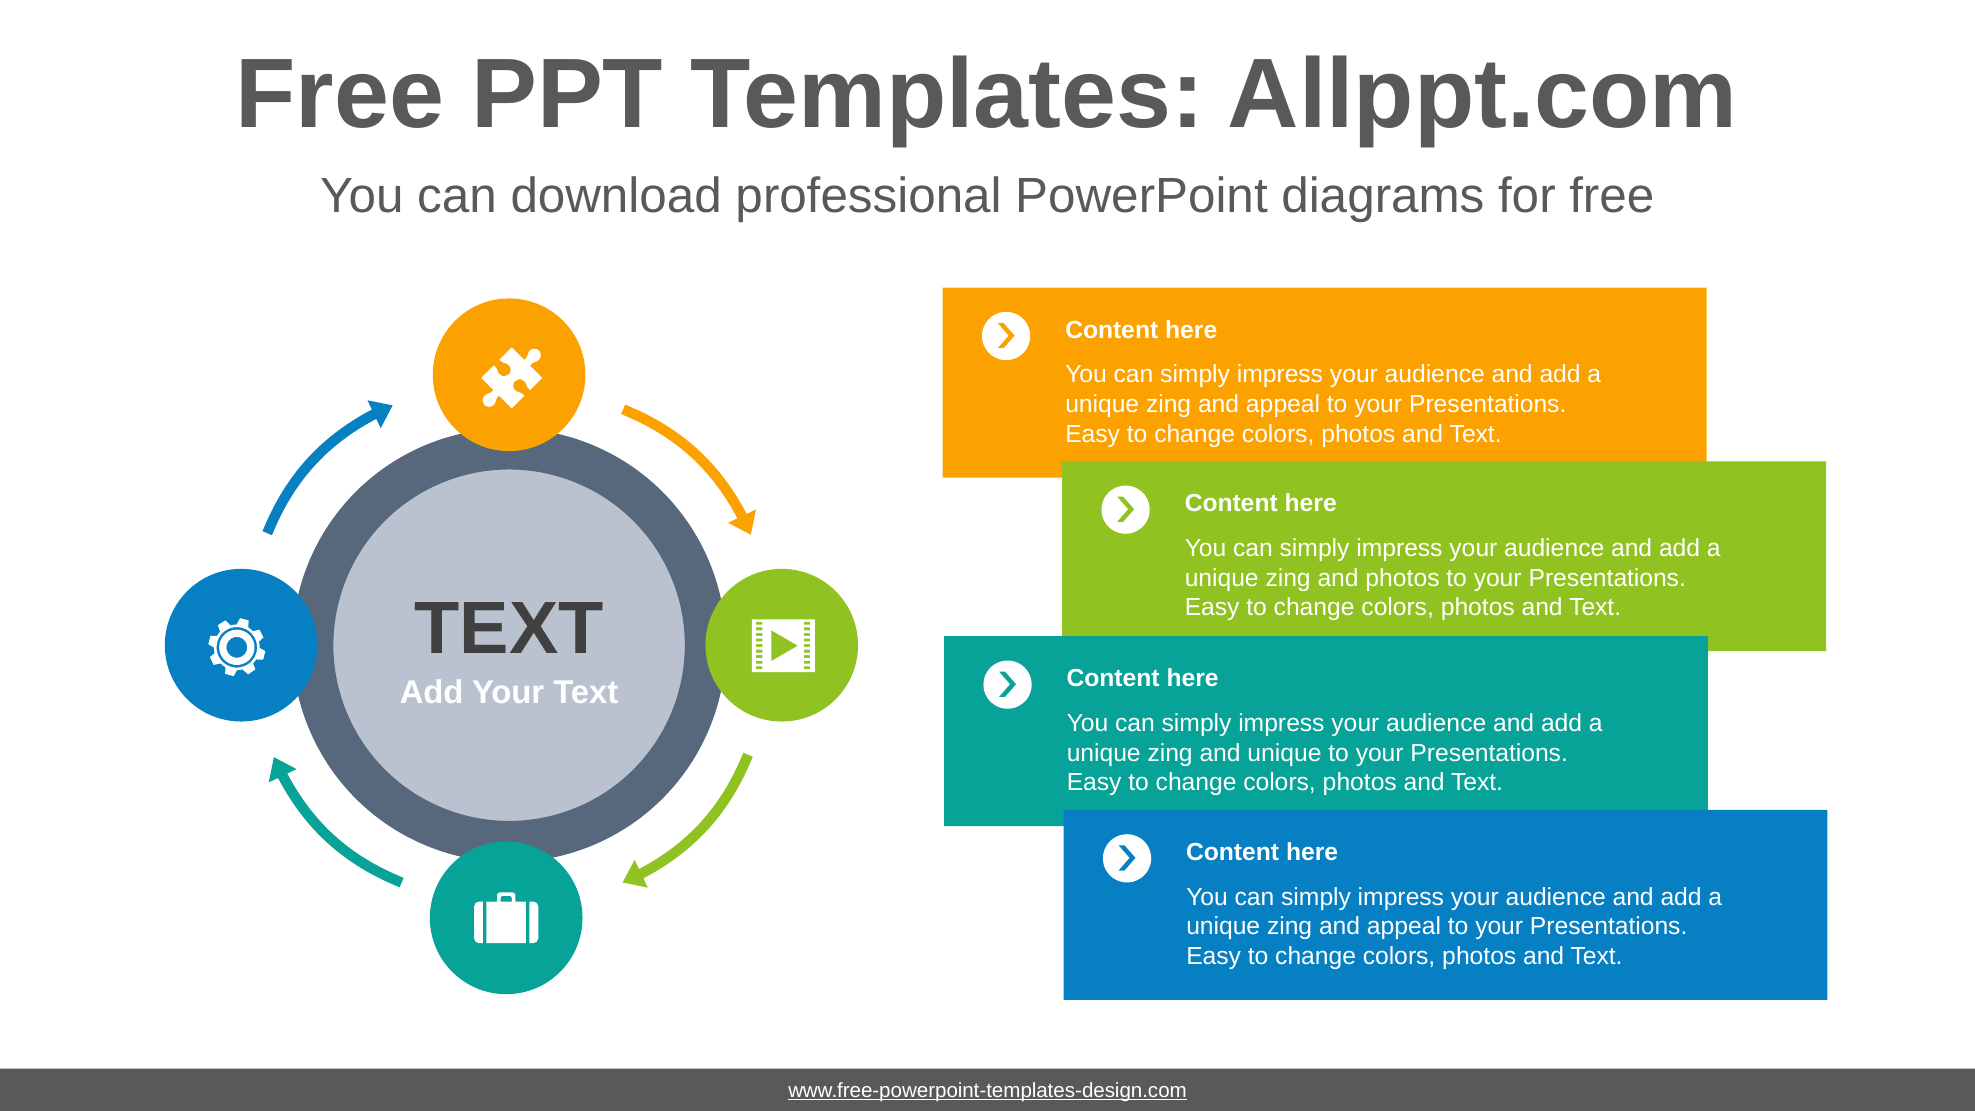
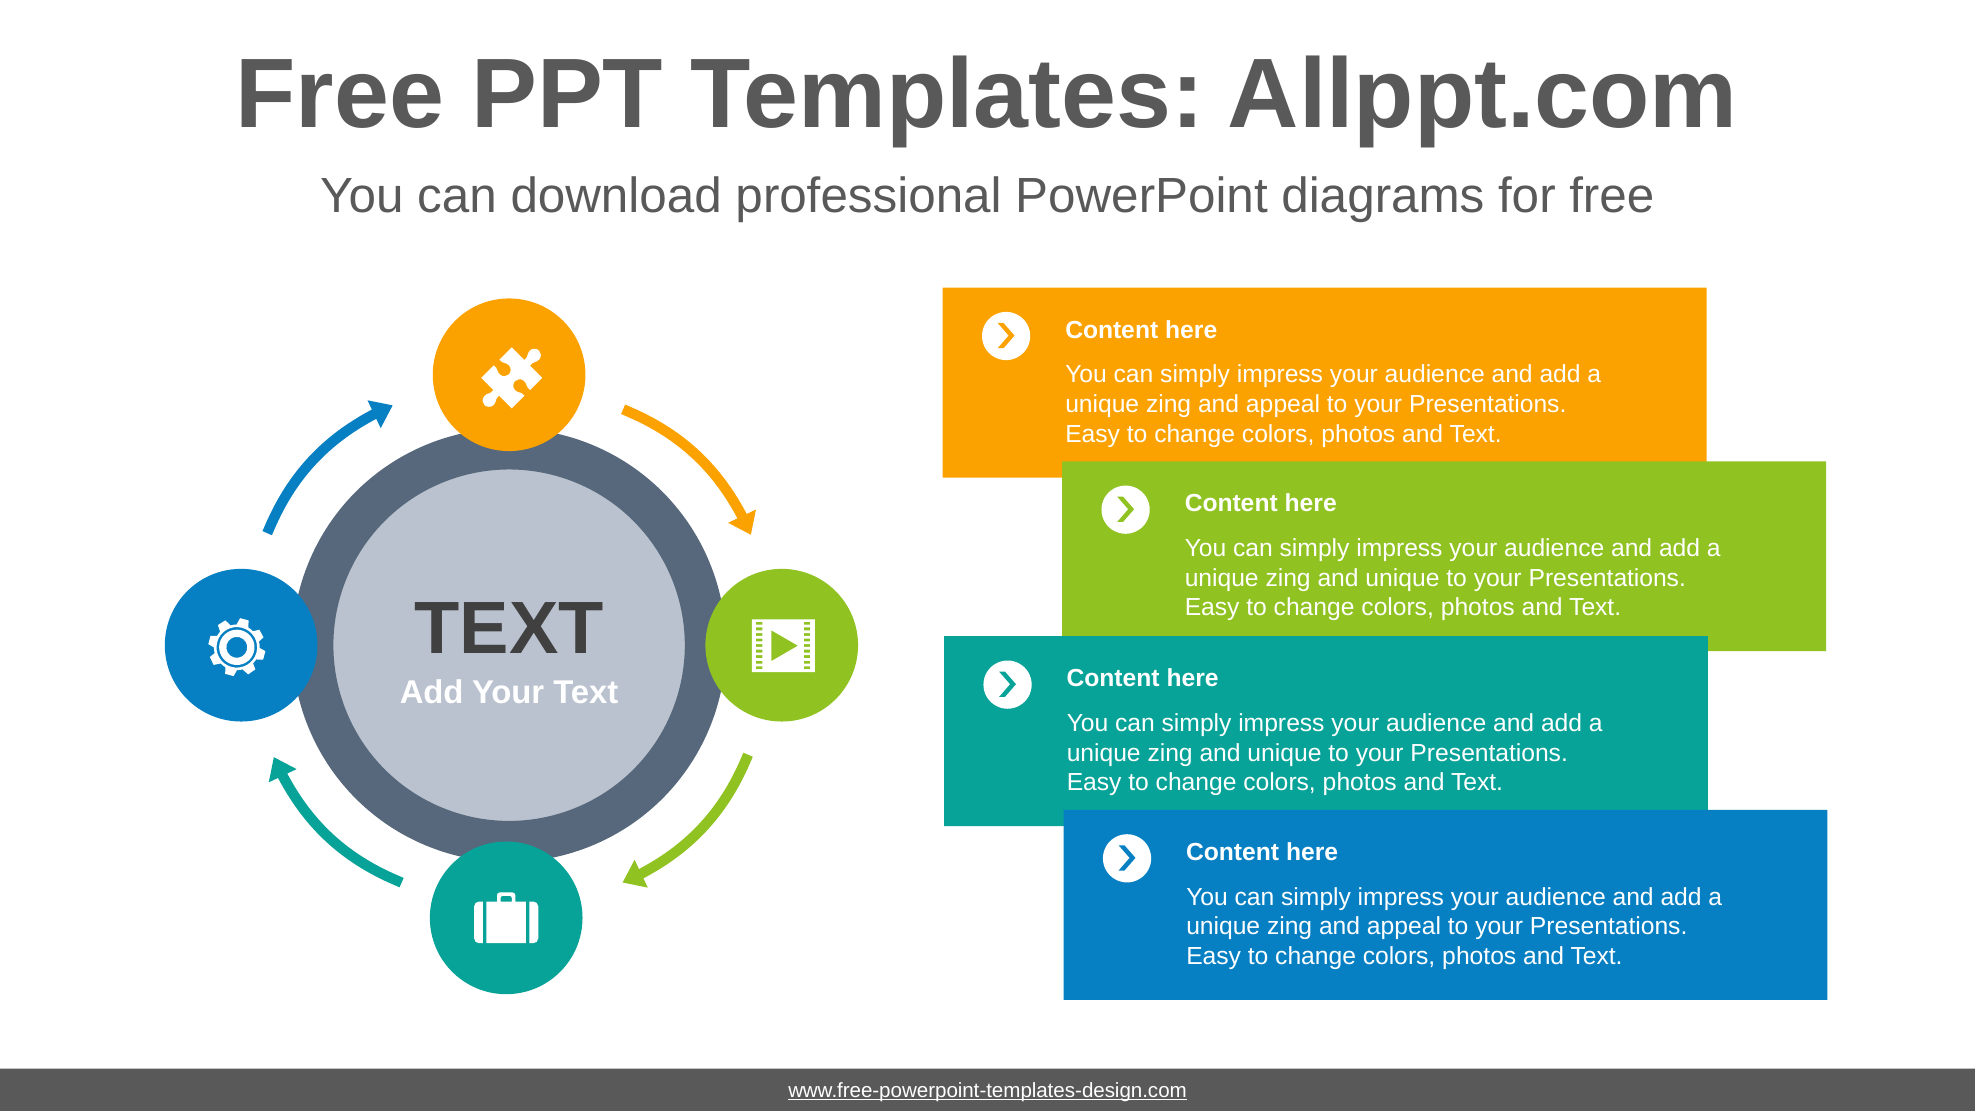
photos at (1403, 578): photos -> unique
